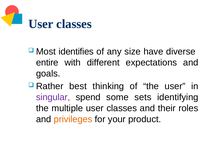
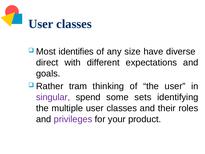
entire: entire -> direct
best: best -> tram
privileges colour: orange -> purple
